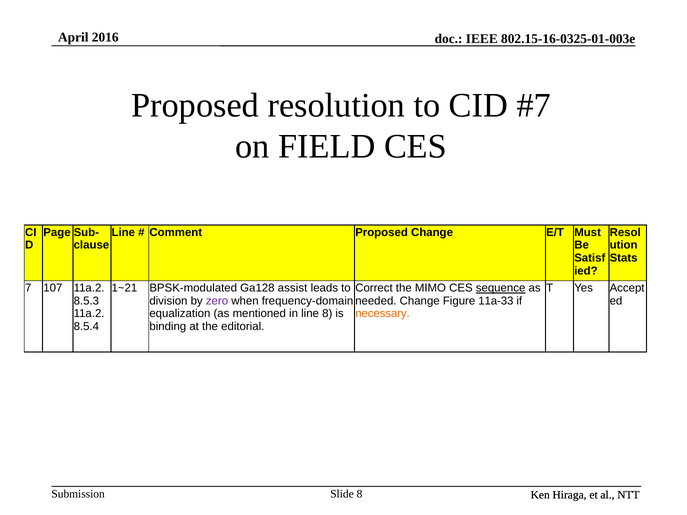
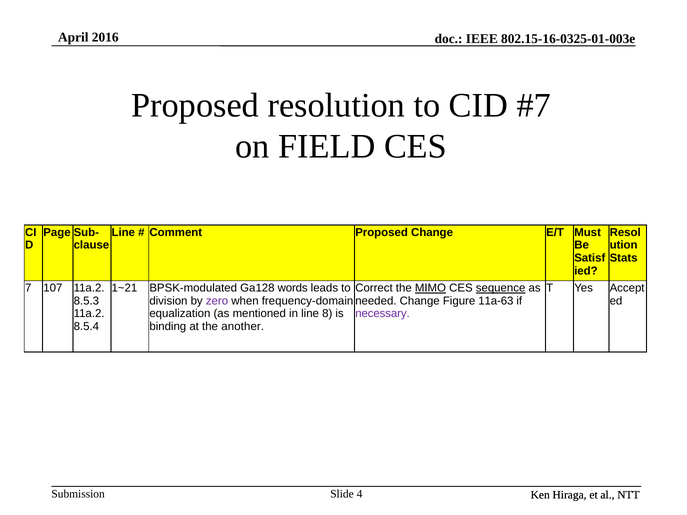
assist: assist -> words
MIMO underline: none -> present
11a-33: 11a-33 -> 11a-63
necessary colour: orange -> purple
editorial: editorial -> another
Slide 8: 8 -> 4
